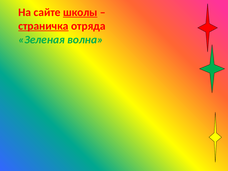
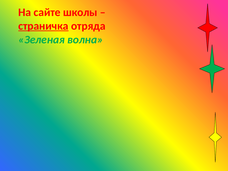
школы underline: present -> none
